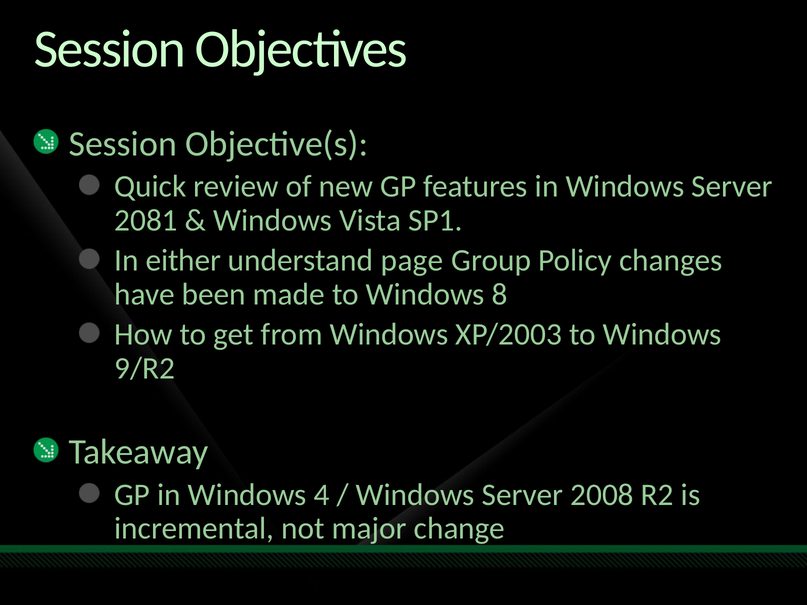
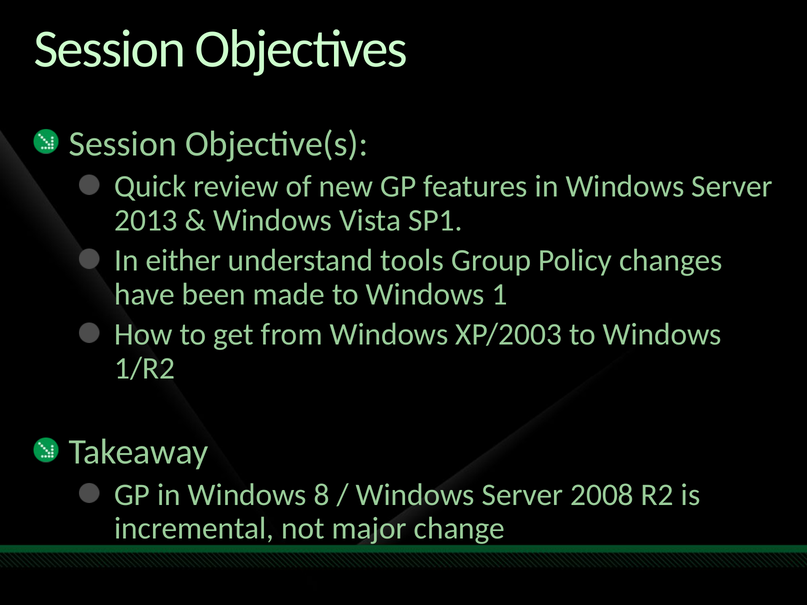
2081: 2081 -> 2013
page: page -> tools
8: 8 -> 1
9/R2: 9/R2 -> 1/R2
4: 4 -> 8
